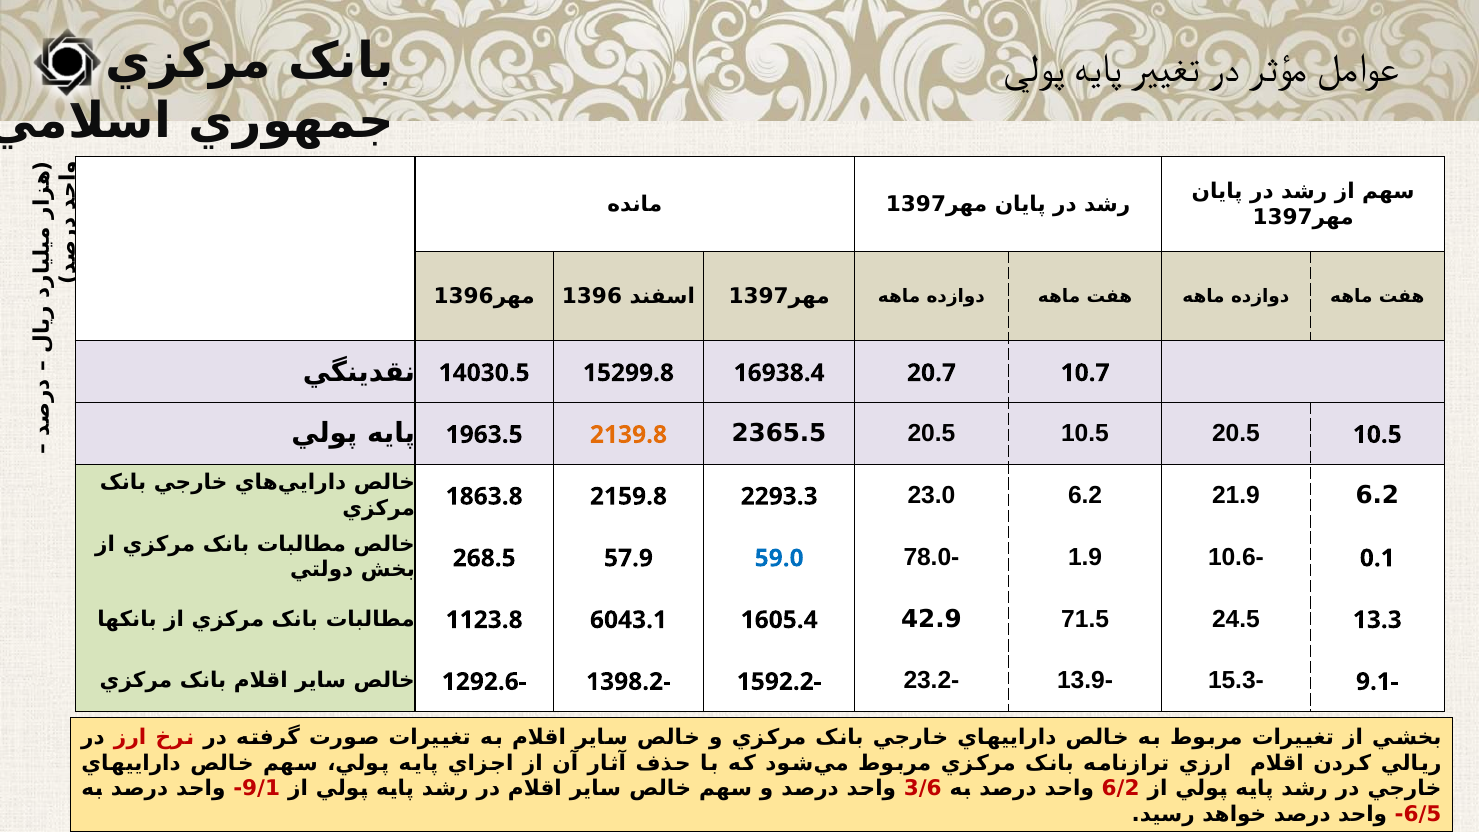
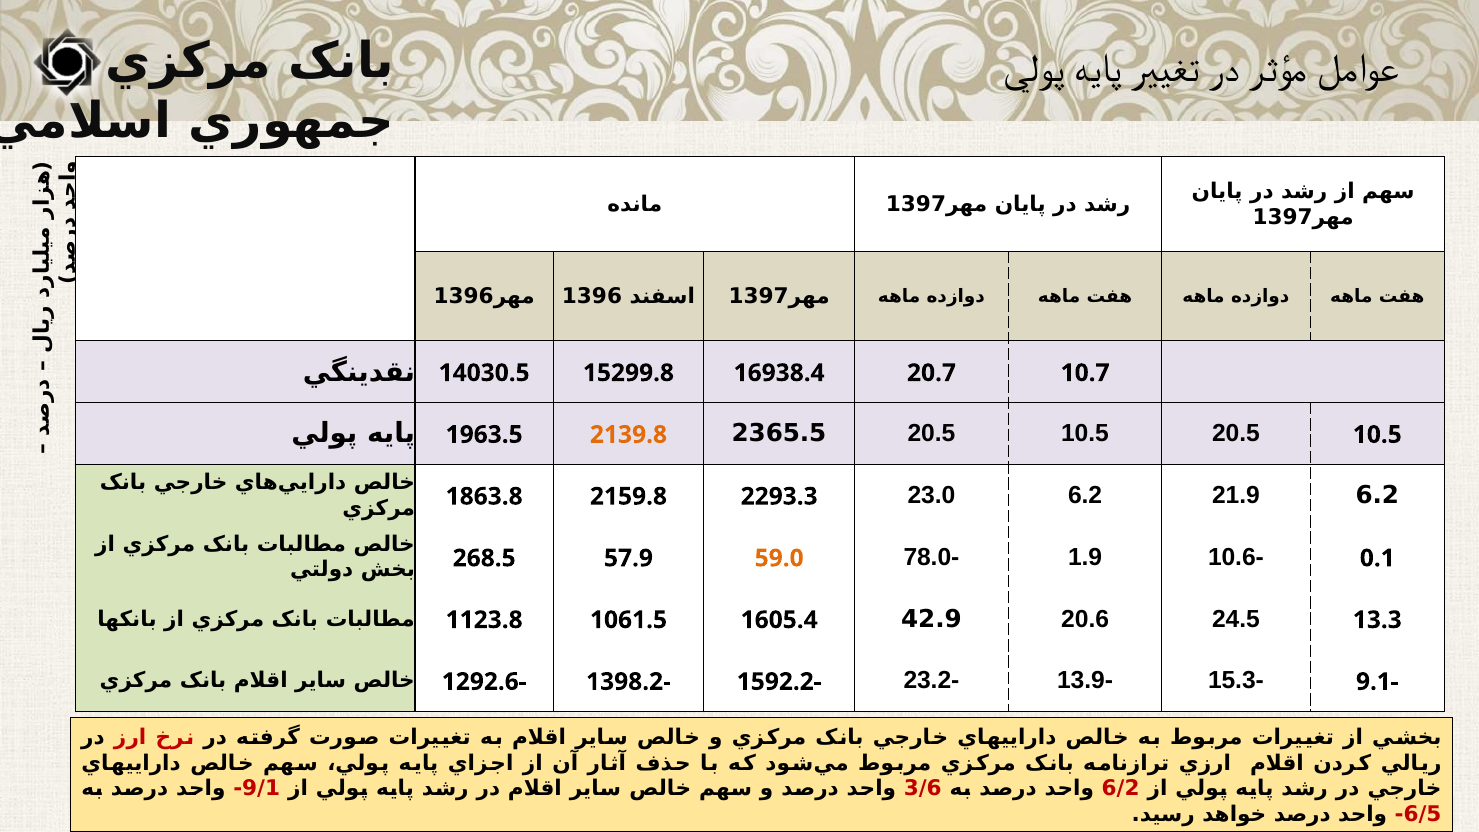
59.0 colour: blue -> orange
6043.1: 6043.1 -> 1061.5
71.5: 71.5 -> 20.6
